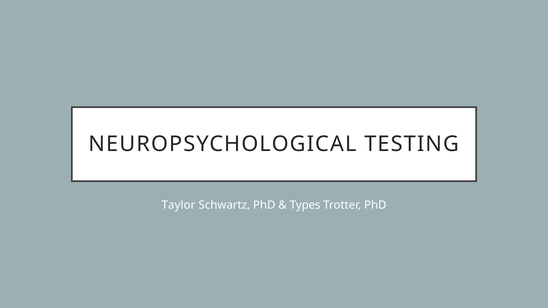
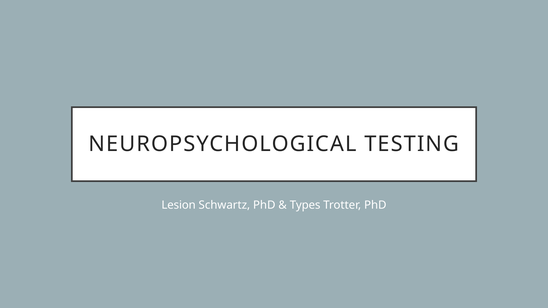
Taylor: Taylor -> Lesion
